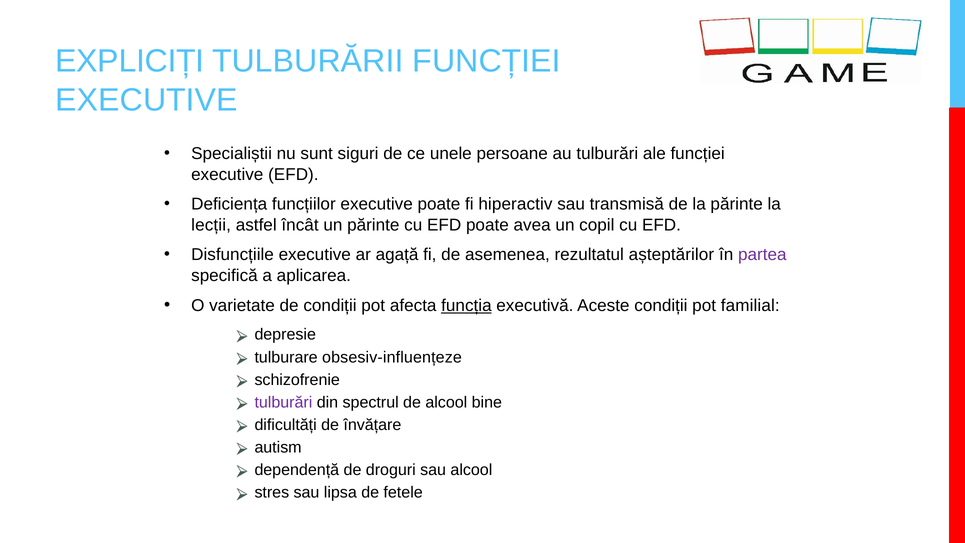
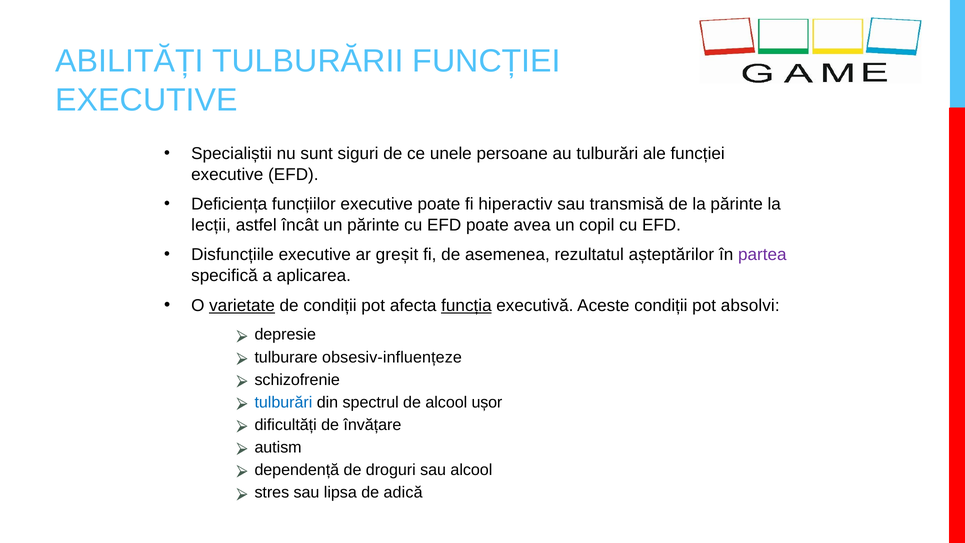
EXPLICIȚI: EXPLICIȚI -> ABILITĂȚI
agață: agață -> greșit
varietate underline: none -> present
familial: familial -> absolvi
tulburări at (283, 402) colour: purple -> blue
bine: bine -> ușor
fetele: fetele -> adică
